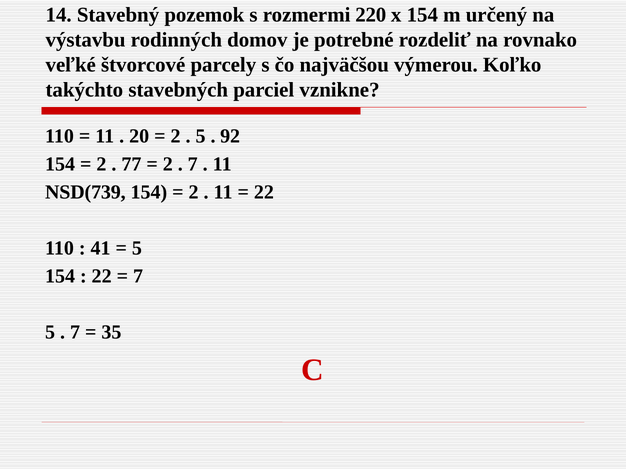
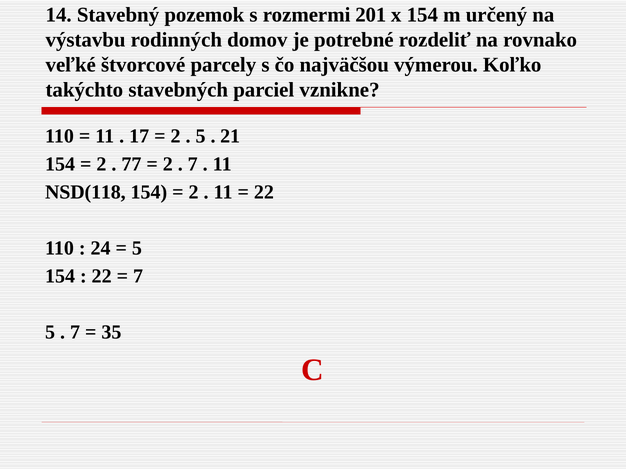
220: 220 -> 201
20: 20 -> 17
92: 92 -> 21
NSD(739: NSD(739 -> NSD(118
41: 41 -> 24
